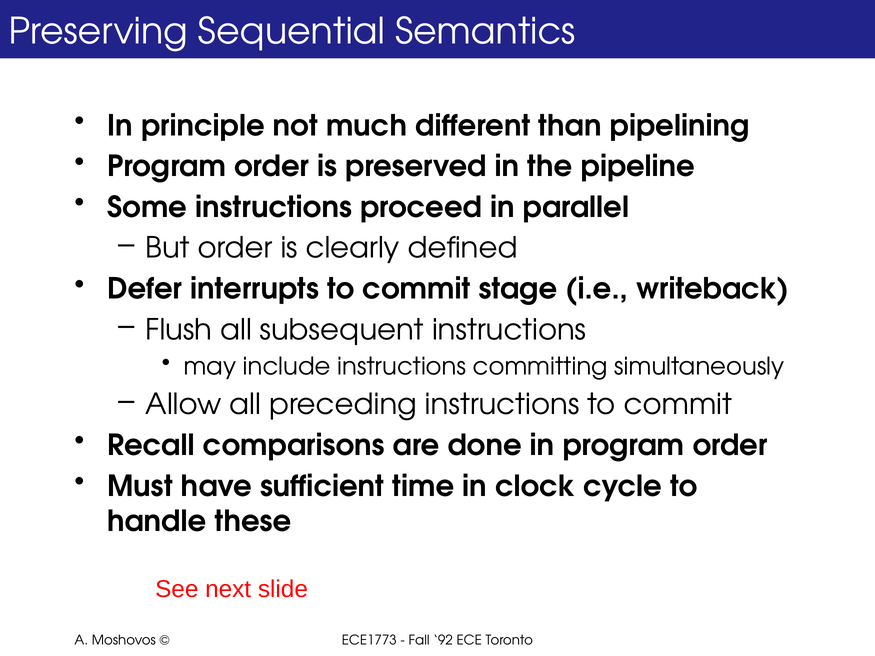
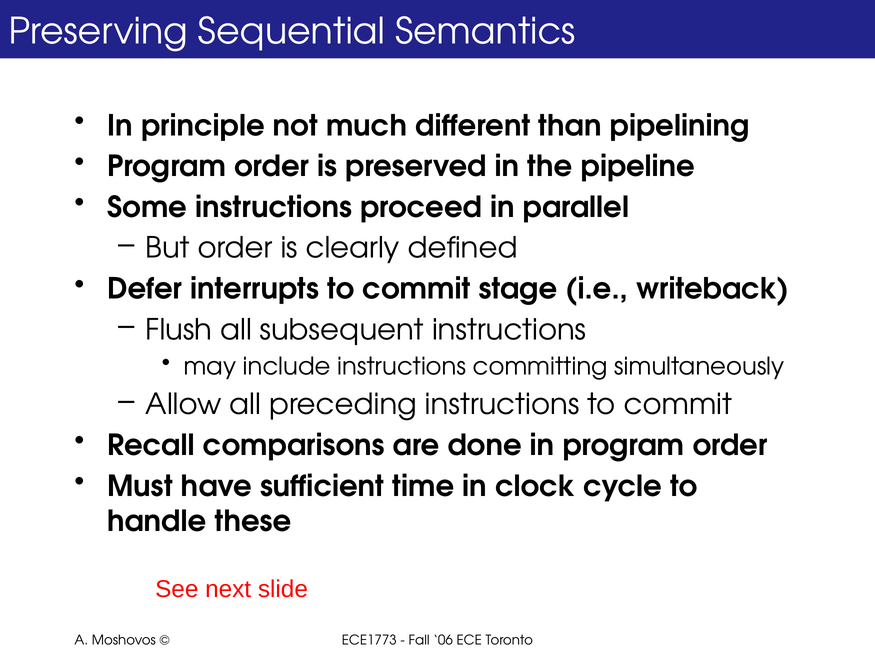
92: 92 -> 06
